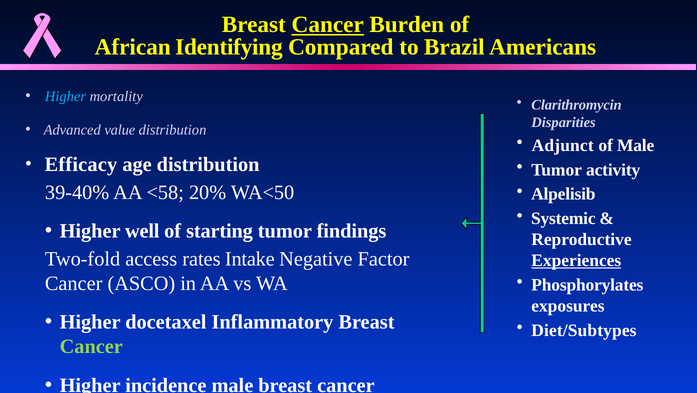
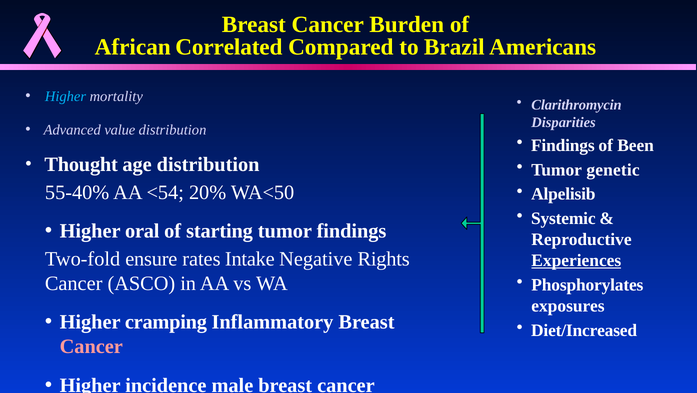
Cancer at (328, 25) underline: present -> none
Identifying: Identifying -> Correlated
Adjunct at (563, 145): Adjunct -> Findings
of Male: Male -> Been
Efficacy: Efficacy -> Thought
activity: activity -> genetic
39-40%: 39-40% -> 55-40%
<58: <58 -> <54
well: well -> oral
access: access -> ensure
Factor: Factor -> Rights
docetaxel: docetaxel -> cramping
Diet/Subtypes: Diet/Subtypes -> Diet/Increased
Cancer at (91, 346) colour: light green -> pink
